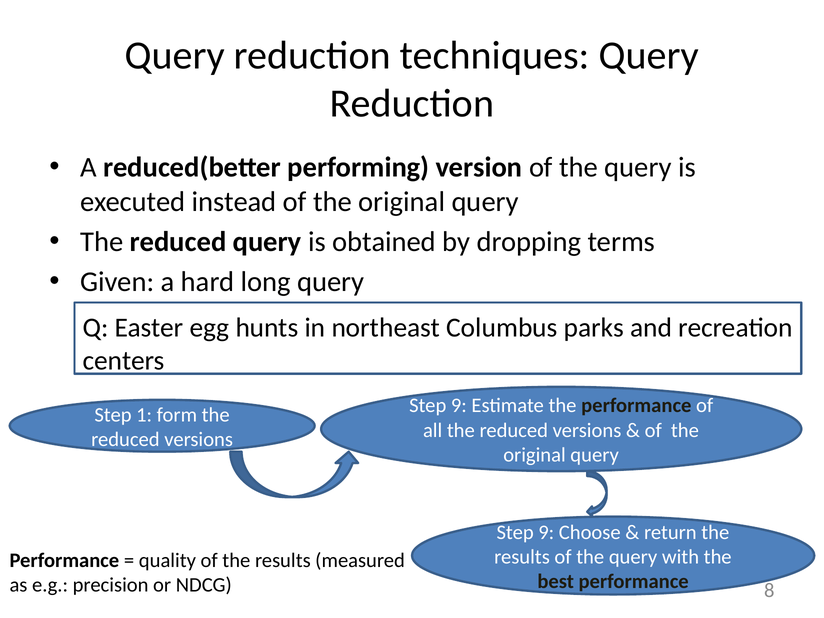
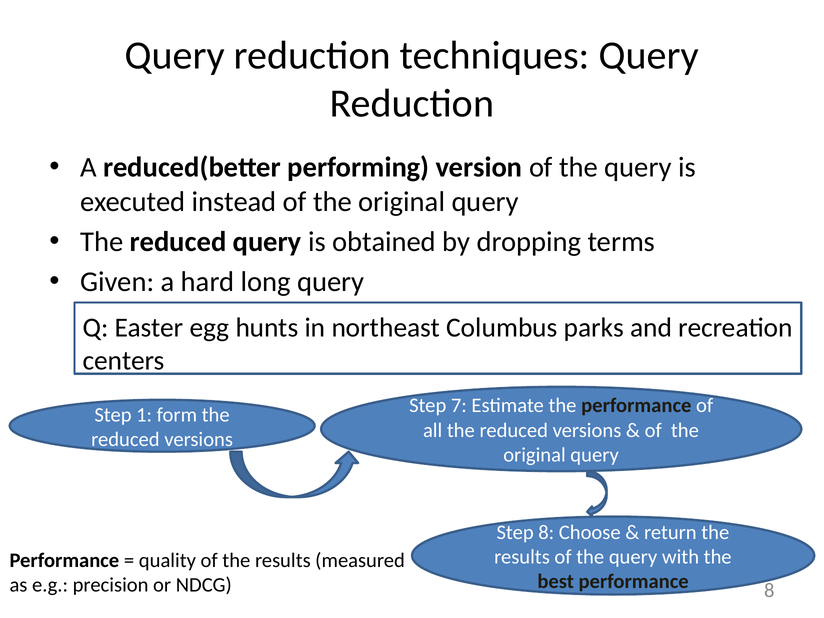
9 at (459, 406): 9 -> 7
9 at (546, 532): 9 -> 8
